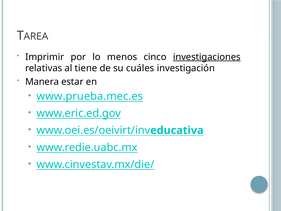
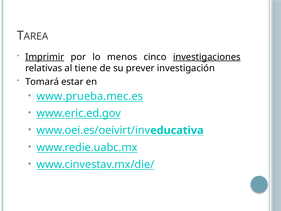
Imprimir underline: none -> present
cuáles: cuáles -> prever
Manera: Manera -> Tomará
